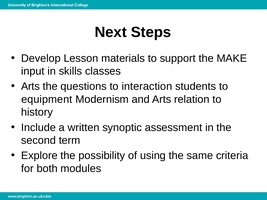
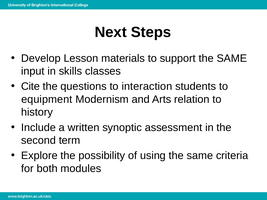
support the MAKE: MAKE -> SAME
Arts at (30, 87): Arts -> Cite
